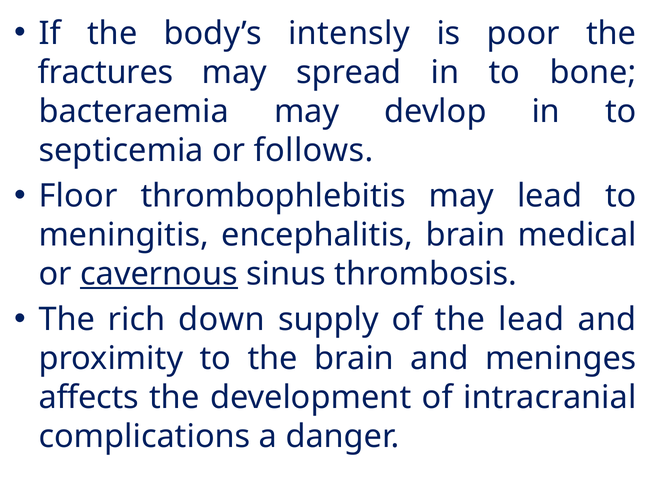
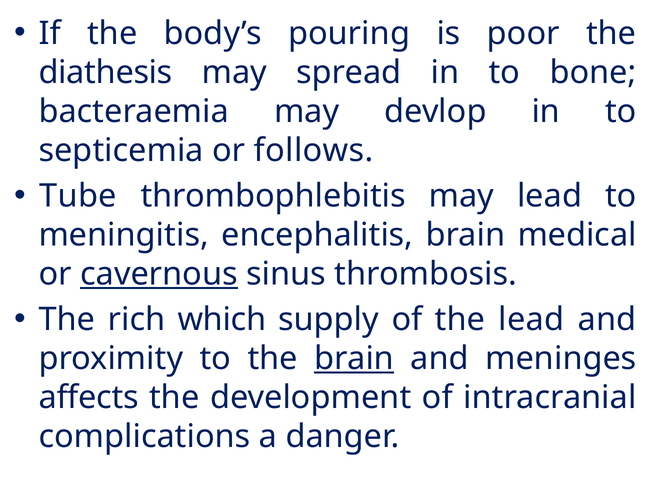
intensly: intensly -> pouring
fractures: fractures -> diathesis
Floor: Floor -> Tube
down: down -> which
brain at (354, 359) underline: none -> present
